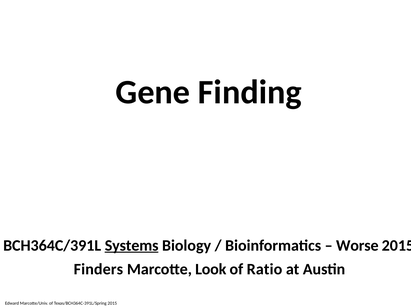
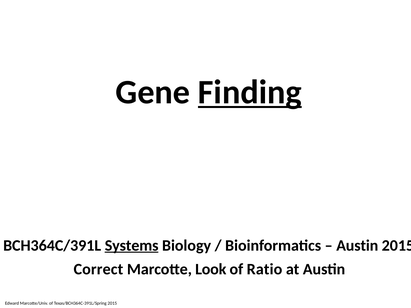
Finding underline: none -> present
Worse at (357, 246): Worse -> Austin
Finders: Finders -> Correct
